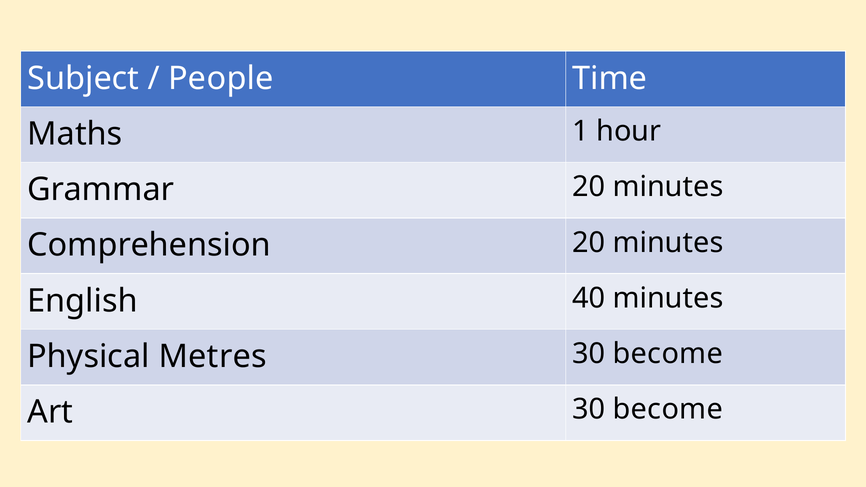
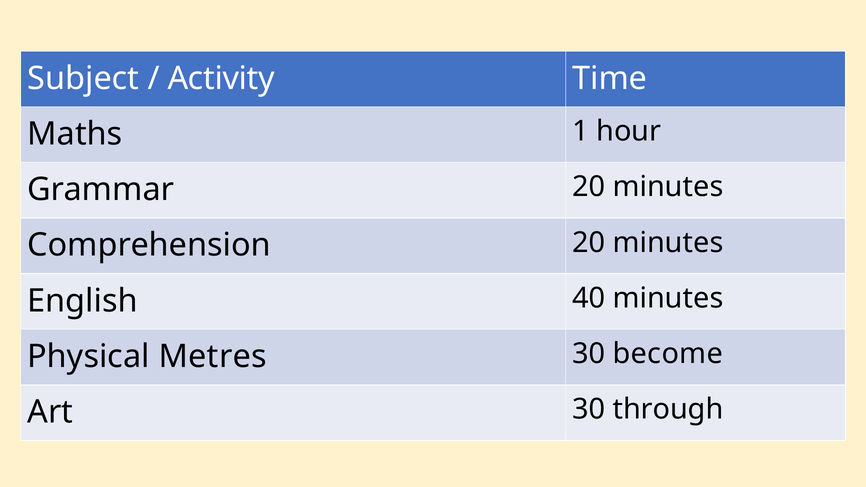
People: People -> Activity
Art 30 become: become -> through
